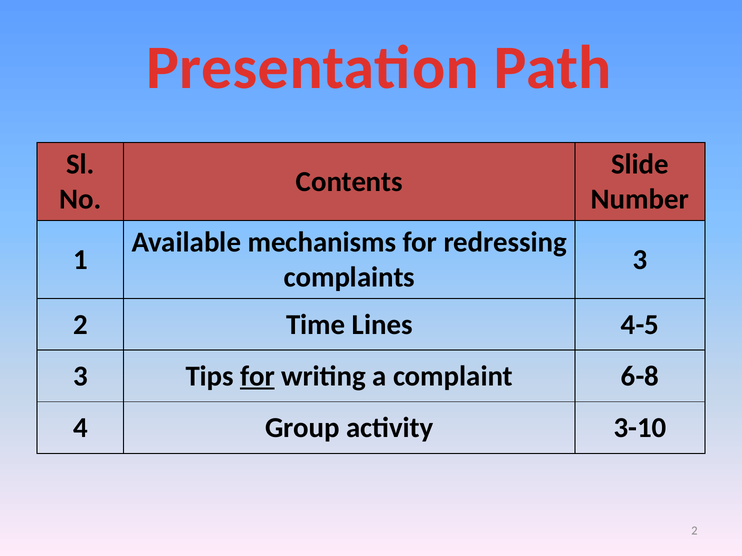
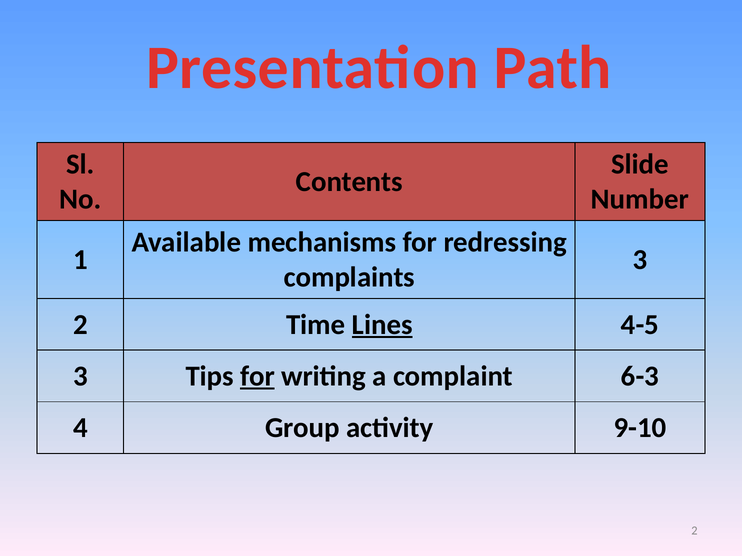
Lines underline: none -> present
6-8: 6-8 -> 6-3
3-10: 3-10 -> 9-10
